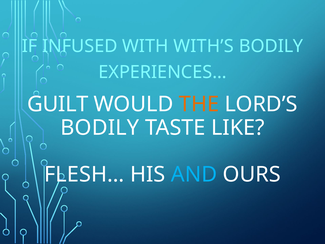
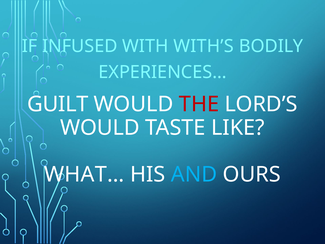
THE colour: orange -> red
BODILY at (100, 128): BODILY -> WOULD
FLESH…: FLESH… -> WHAT…
